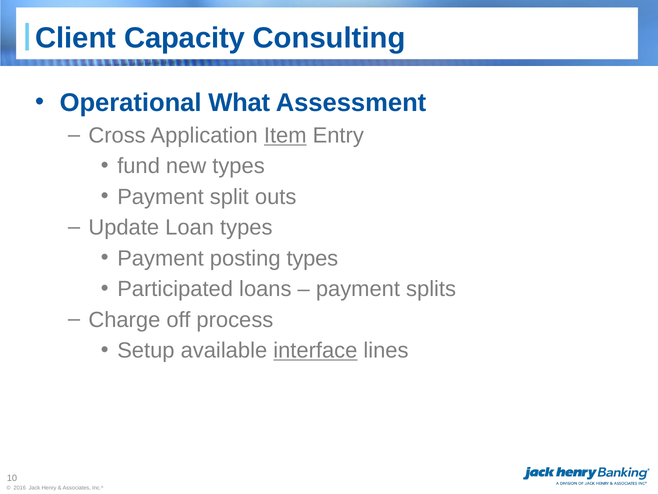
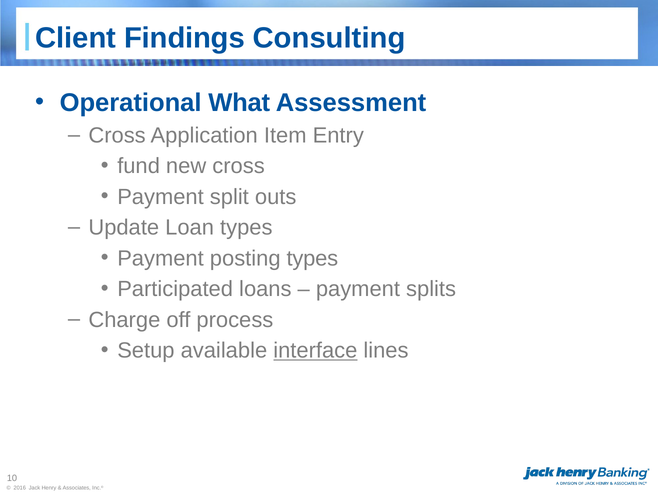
Capacity: Capacity -> Findings
Item underline: present -> none
new types: types -> cross
